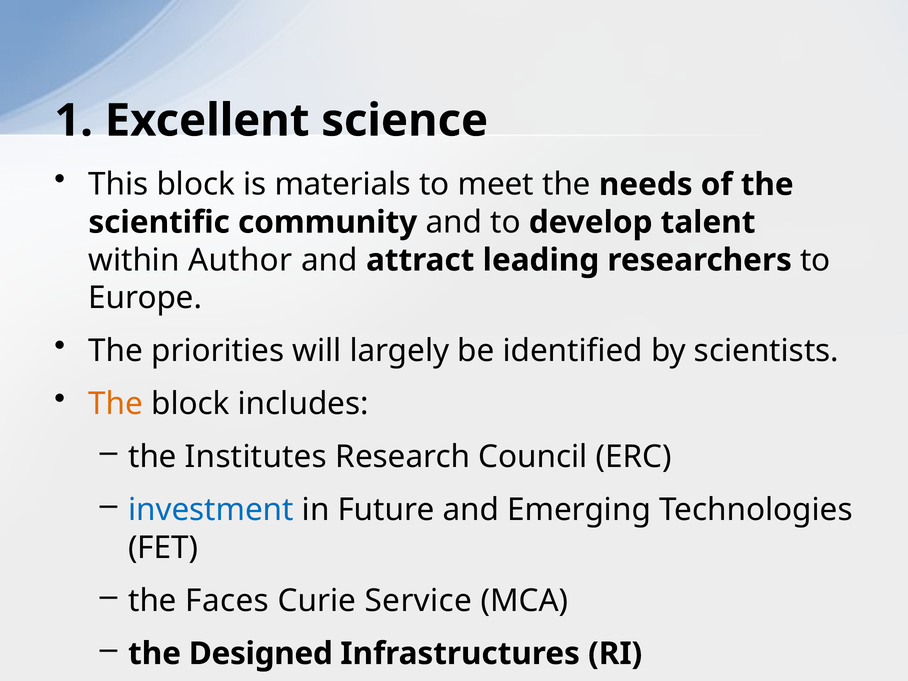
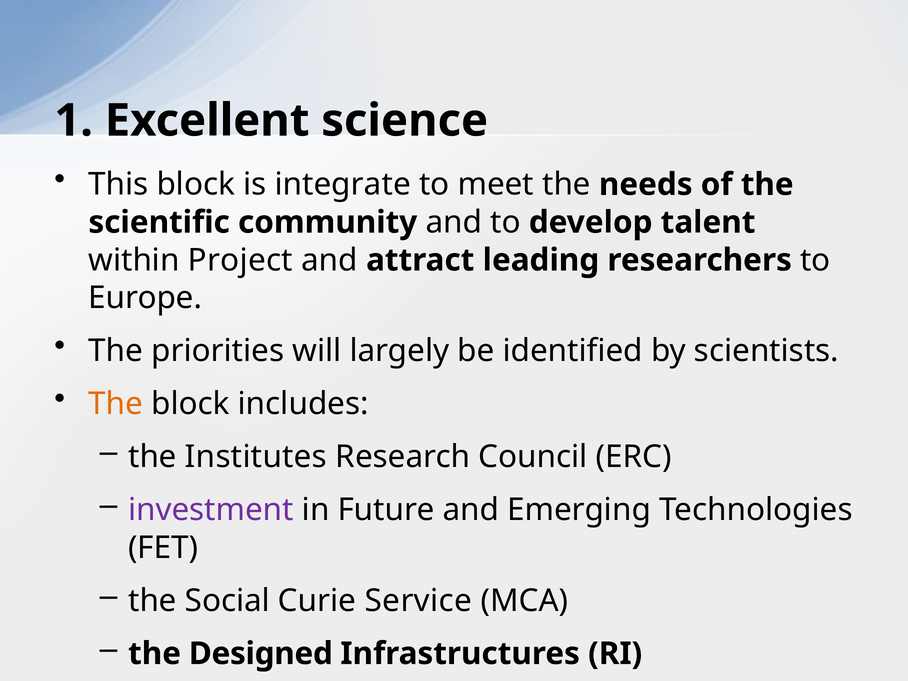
materials: materials -> integrate
Author: Author -> Project
investment colour: blue -> purple
Faces: Faces -> Social
